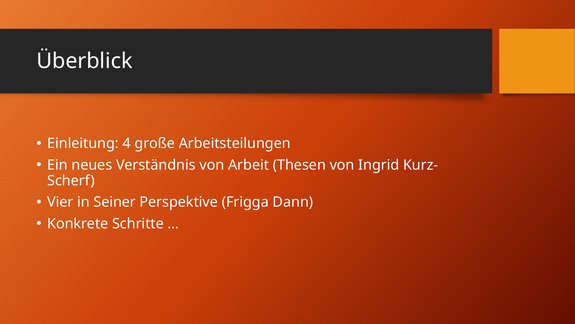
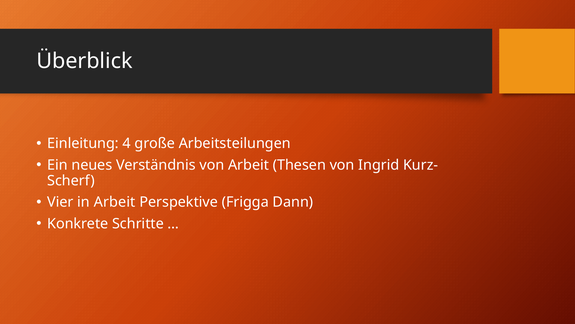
in Seiner: Seiner -> Arbeit
